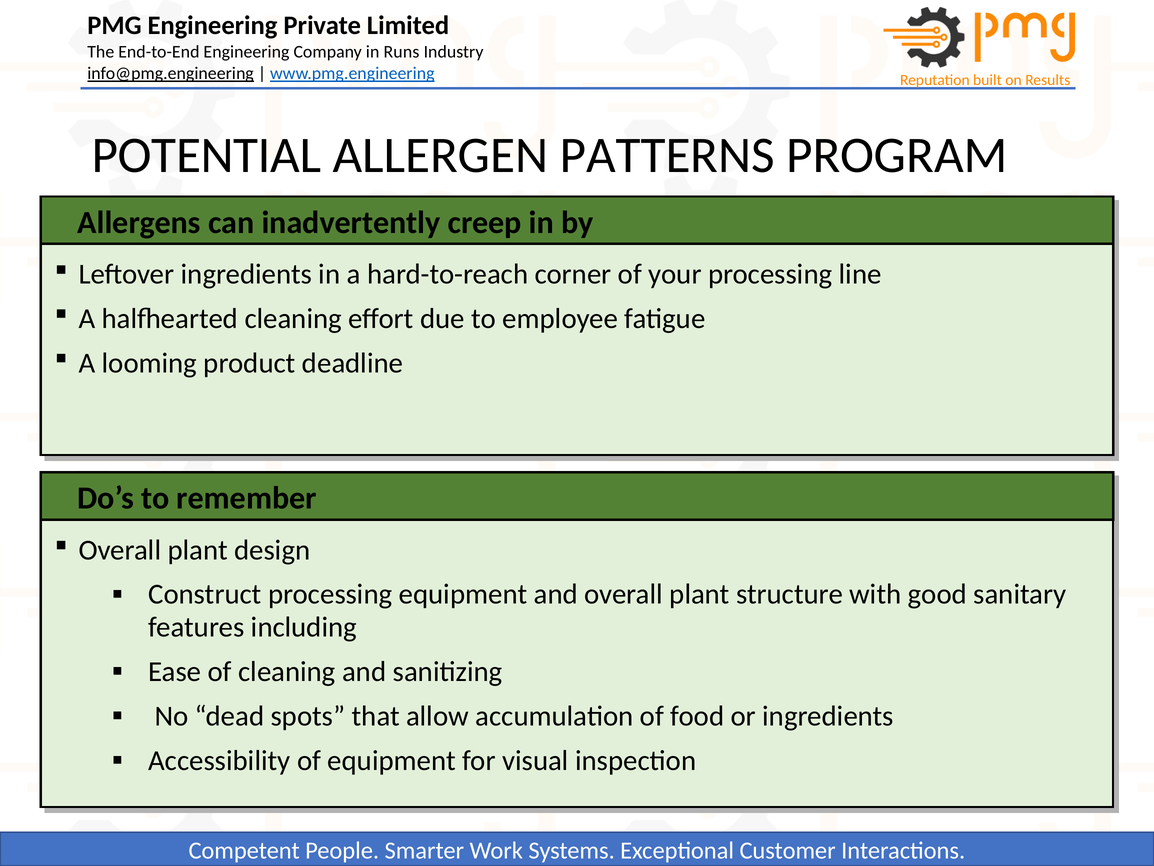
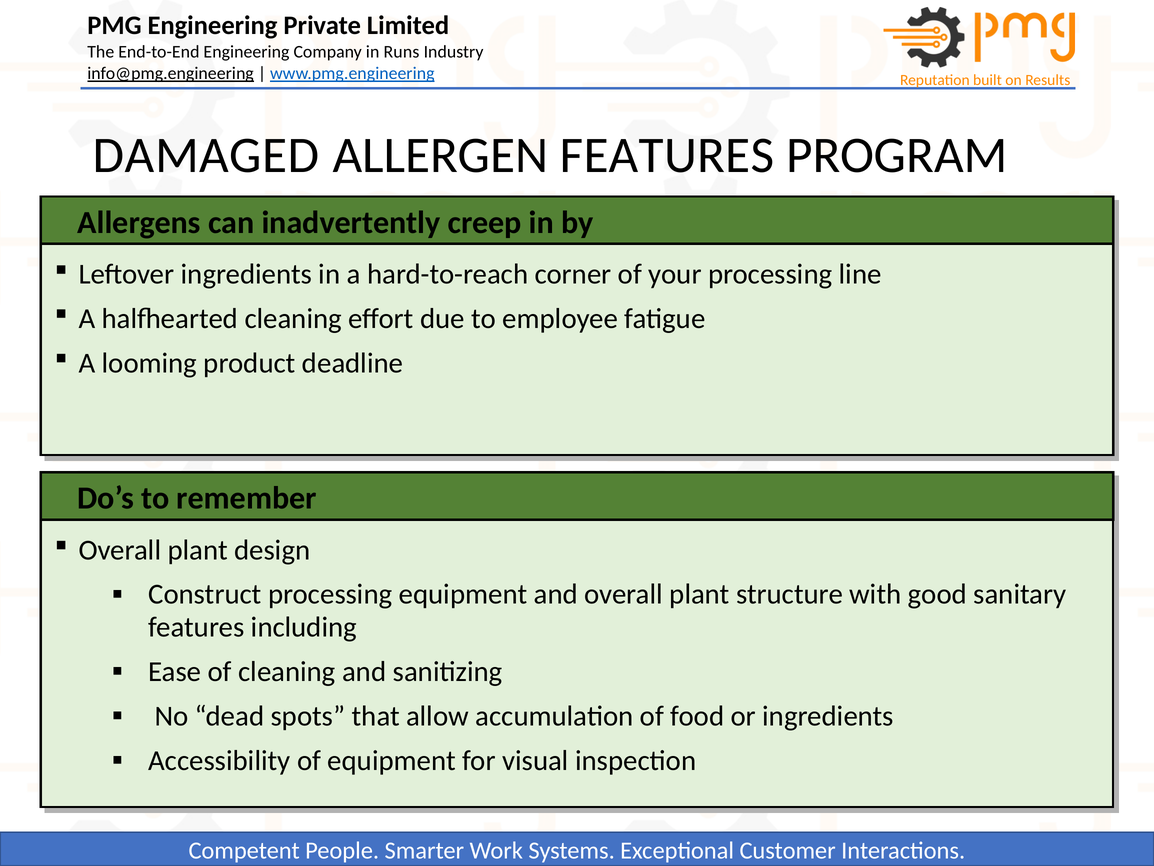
POTENTIAL: POTENTIAL -> DAMAGED
ALLERGEN PATTERNS: PATTERNS -> FEATURES
